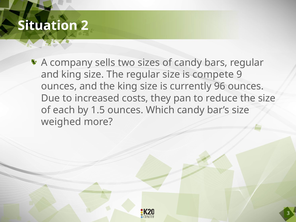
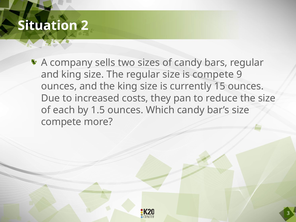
96: 96 -> 15
weighed at (61, 122): weighed -> compete
